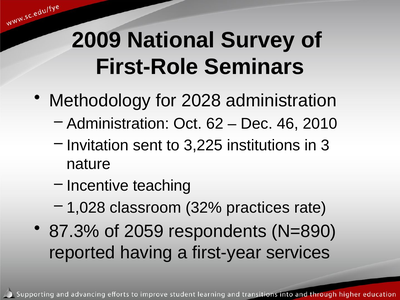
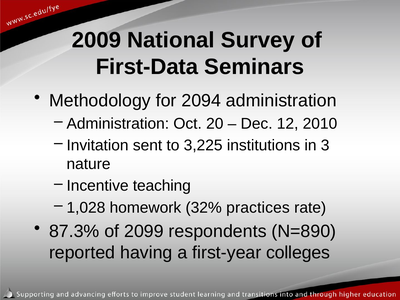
First-Role: First-Role -> First-Data
2028: 2028 -> 2094
62: 62 -> 20
46: 46 -> 12
classroom: classroom -> homework
2059: 2059 -> 2099
services: services -> colleges
